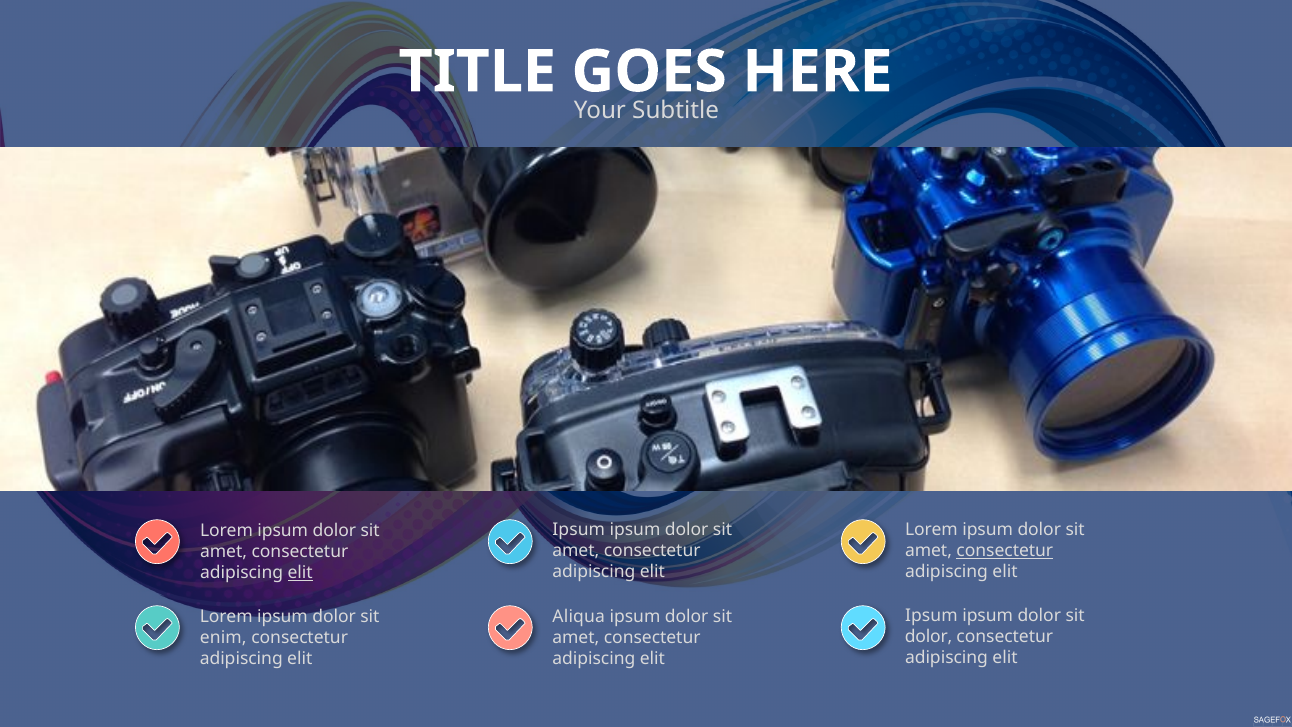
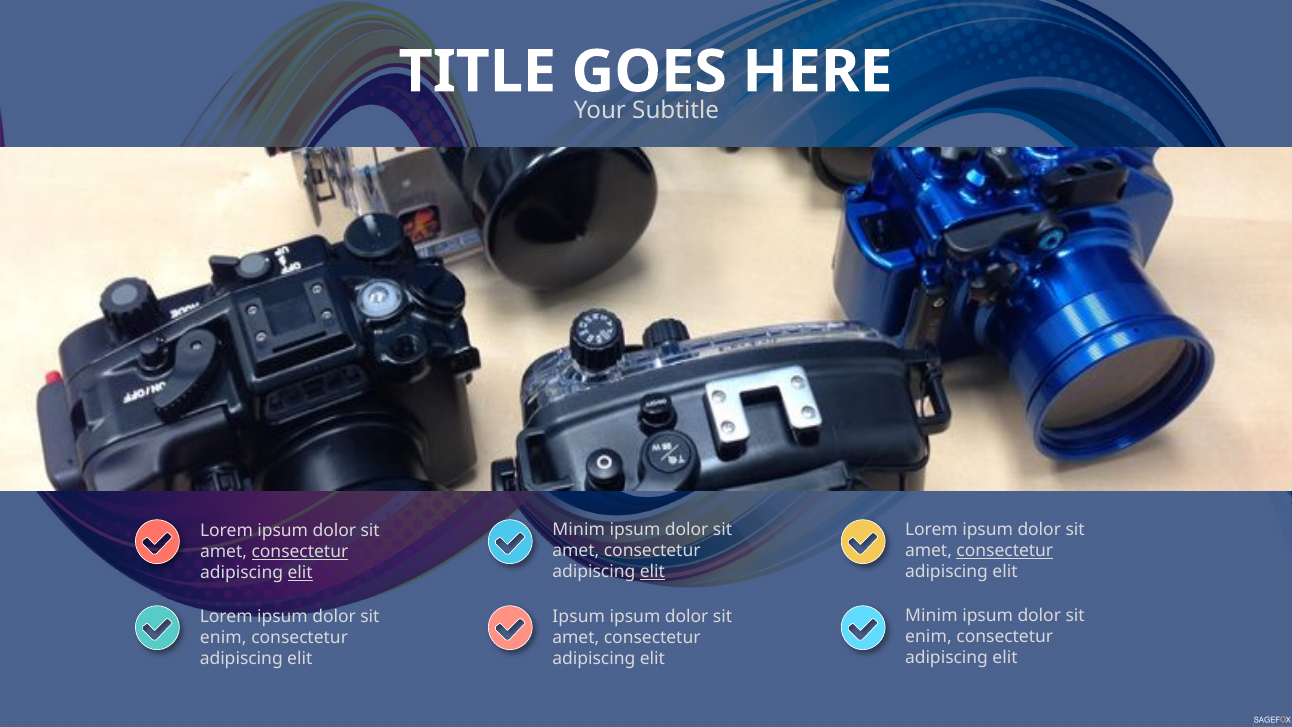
Ipsum at (579, 530): Ipsum -> Minim
consectetur at (300, 551) underline: none -> present
elit at (652, 572) underline: none -> present
Ipsum at (931, 616): Ipsum -> Minim
Aliqua at (579, 616): Aliqua -> Ipsum
dolor at (929, 637): dolor -> enim
